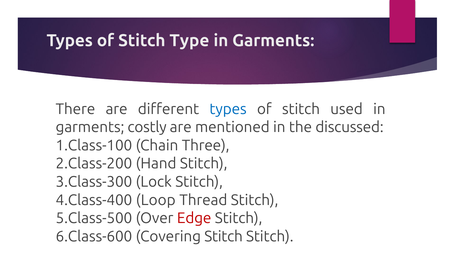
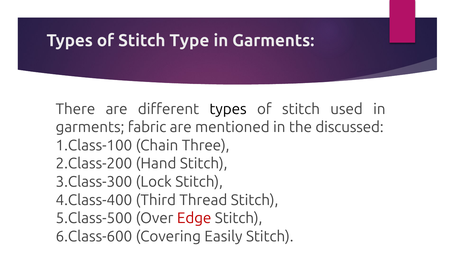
types at (228, 109) colour: blue -> black
costly: costly -> fabric
Loop: Loop -> Third
Covering Stitch: Stitch -> Easily
